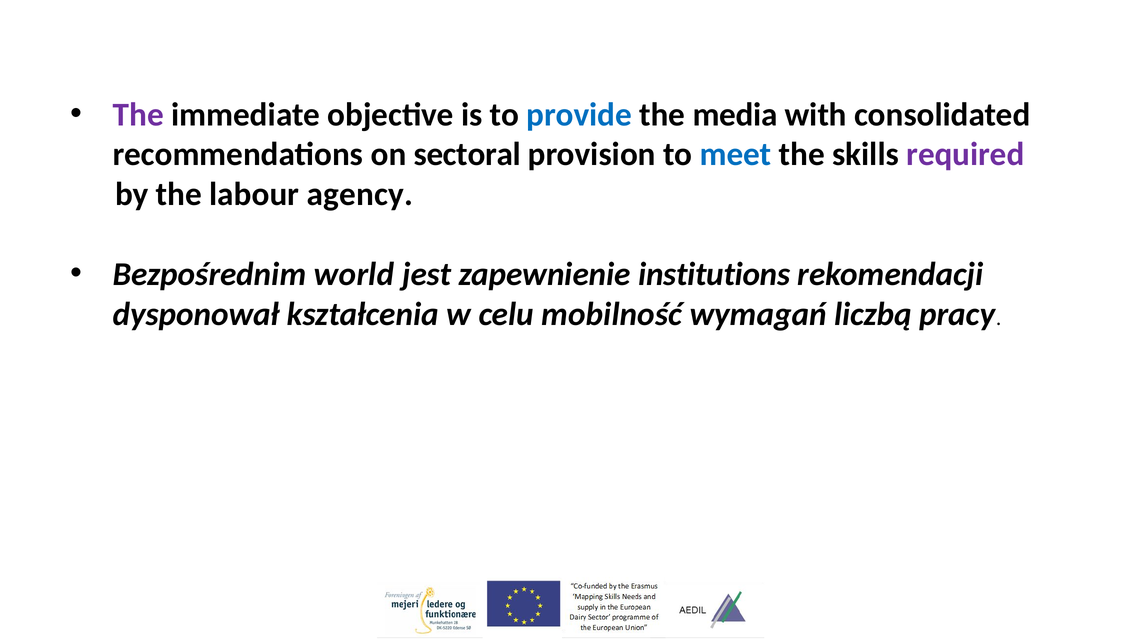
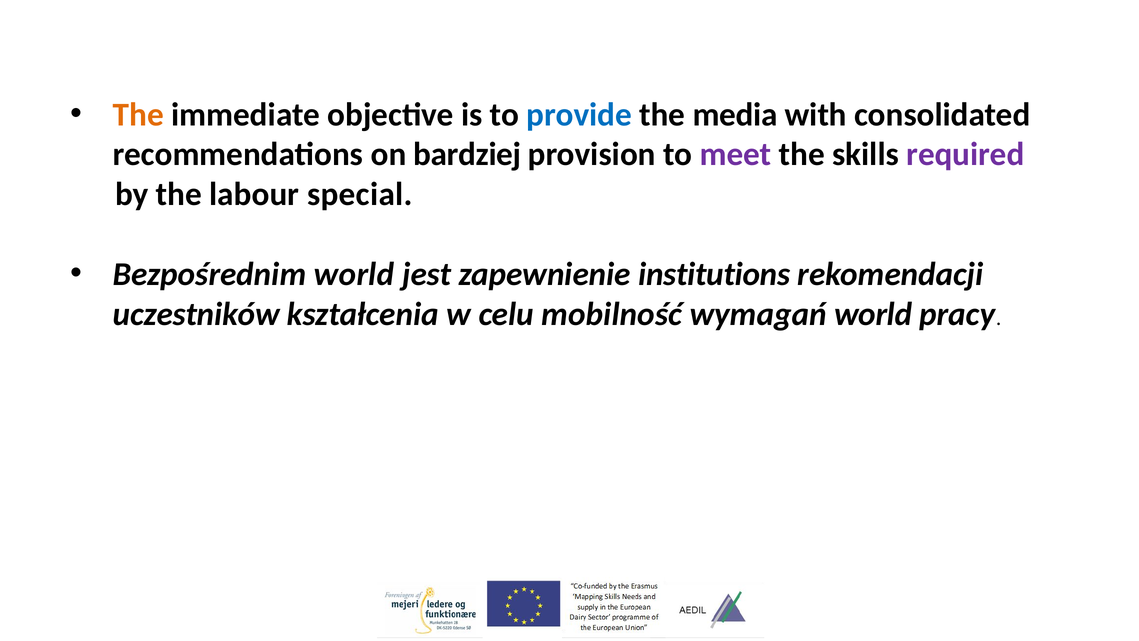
The at (138, 115) colour: purple -> orange
sectoral: sectoral -> bardziej
meet colour: blue -> purple
agency: agency -> special
dysponował: dysponował -> uczestników
wymagań liczbą: liczbą -> world
